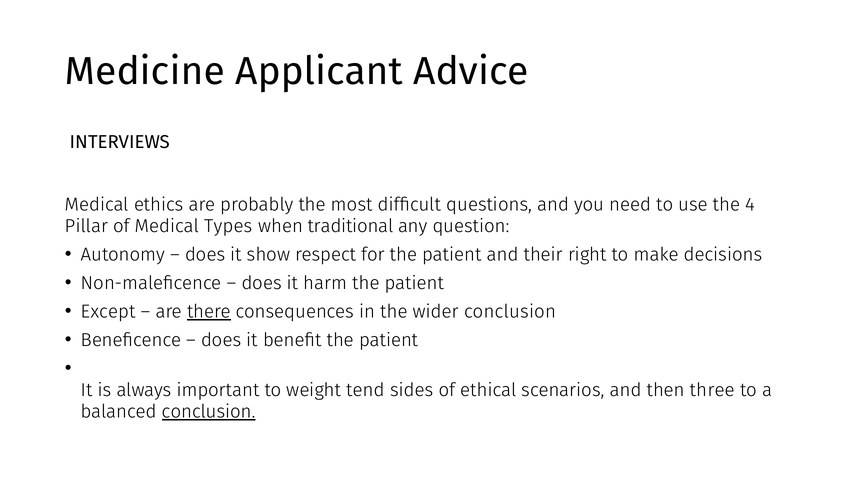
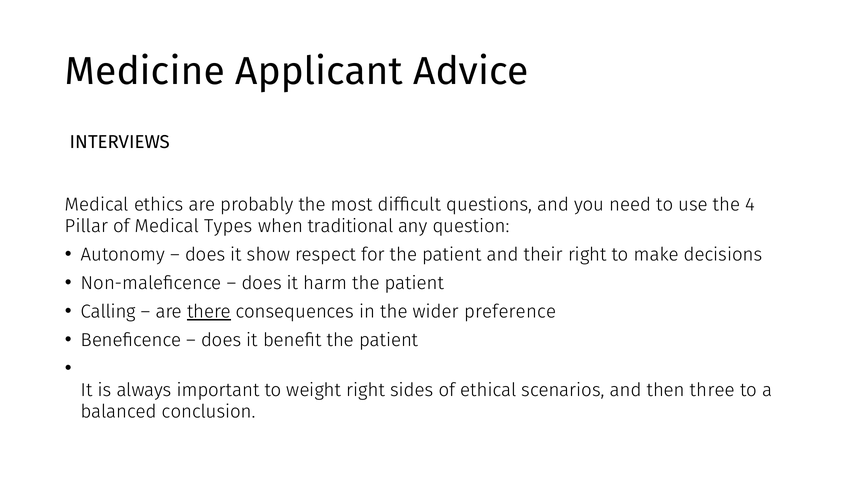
Except: Except -> Calling
wider conclusion: conclusion -> preference
weight tend: tend -> right
conclusion at (209, 412) underline: present -> none
